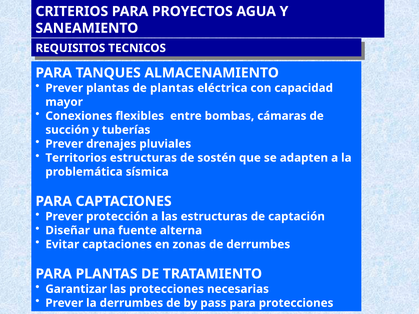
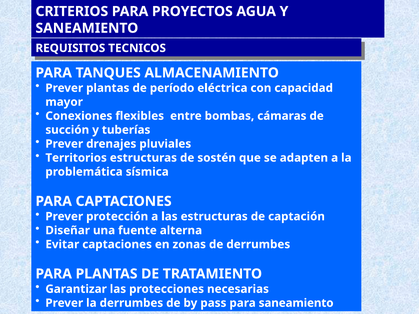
de plantas: plantas -> período
para protecciones: protecciones -> saneamiento
